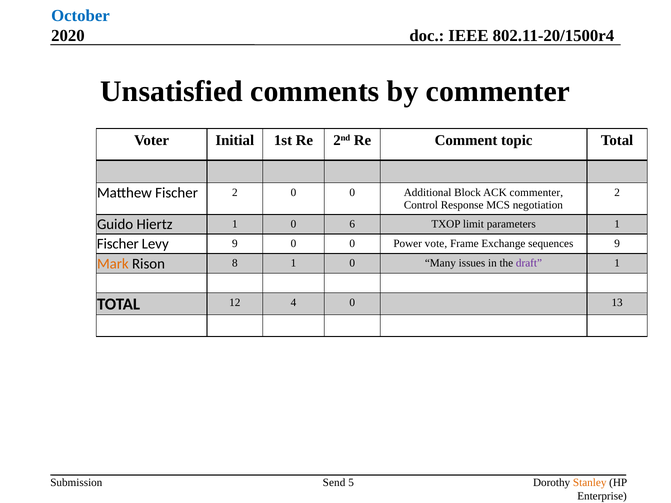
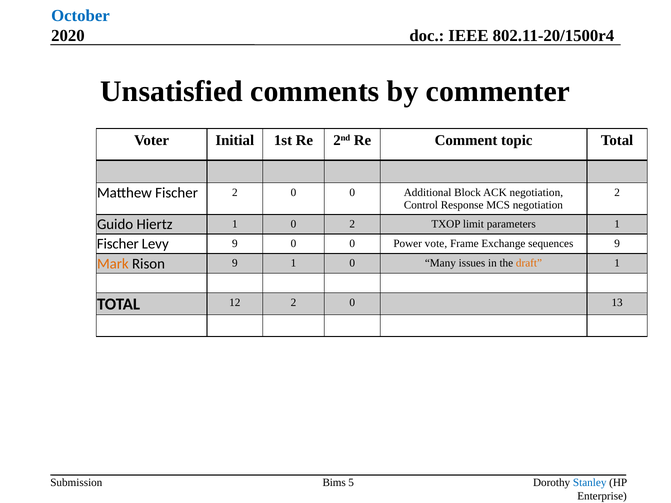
ACK commenter: commenter -> negotiation
0 6: 6 -> 2
Rison 8: 8 -> 9
draft colour: purple -> orange
12 4: 4 -> 2
Send: Send -> Bims
Stanley colour: orange -> blue
